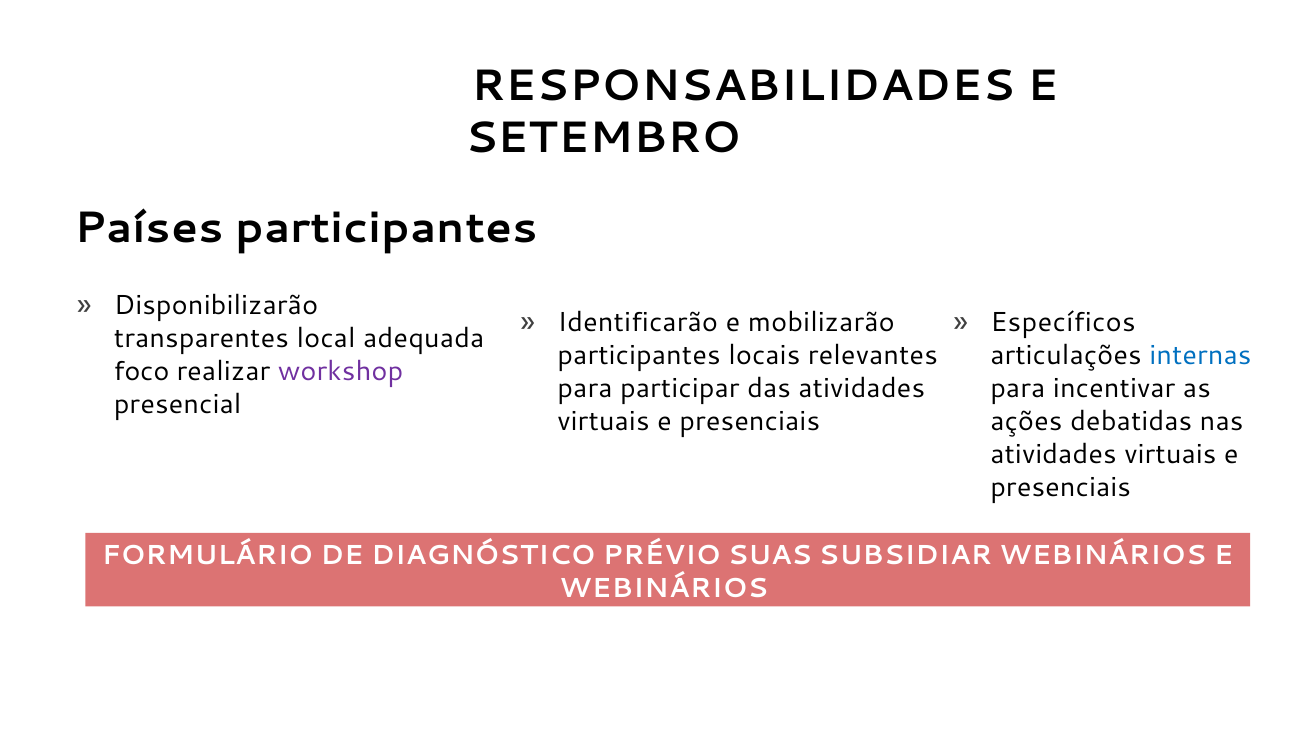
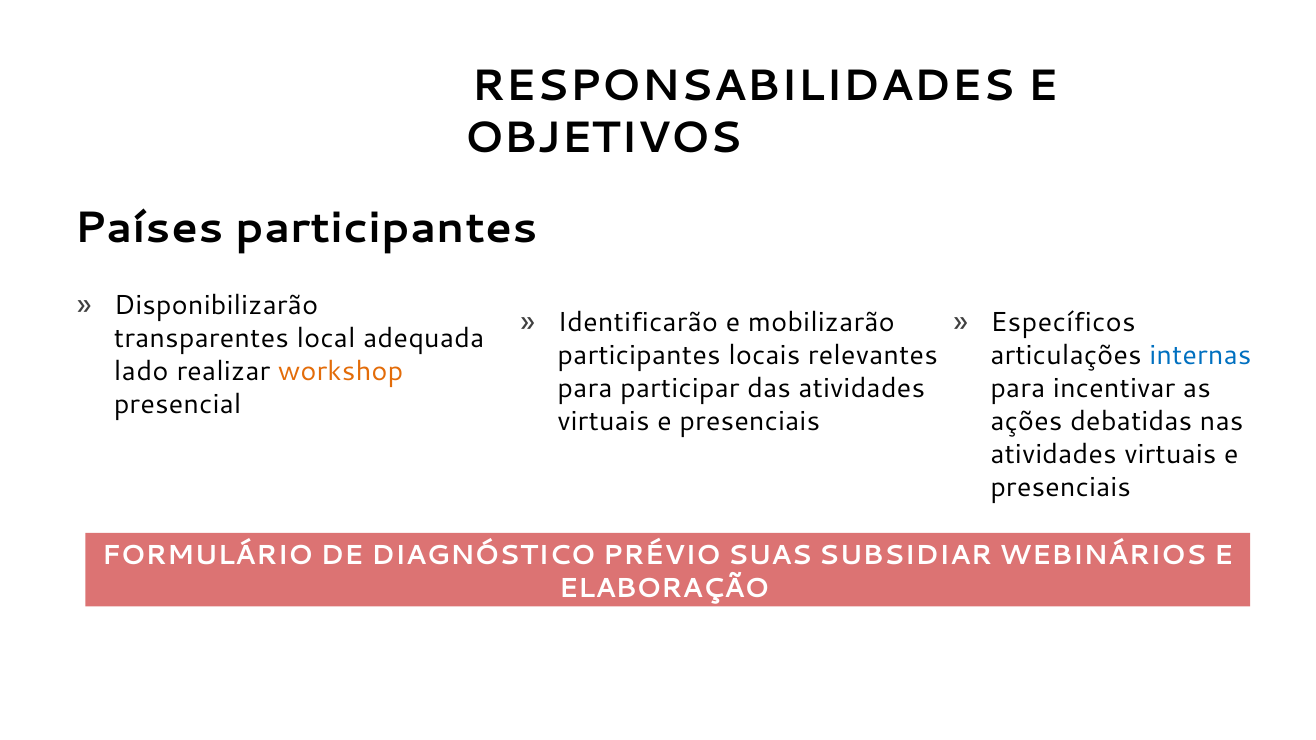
SETEMBRO: SETEMBRO -> OBJETIVOS
foco: foco -> lado
workshop colour: purple -> orange
WEBINÁRIOS at (664, 588): WEBINÁRIOS -> ELABORAÇÃO
